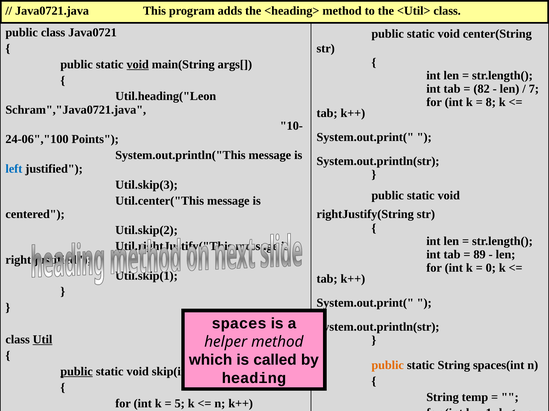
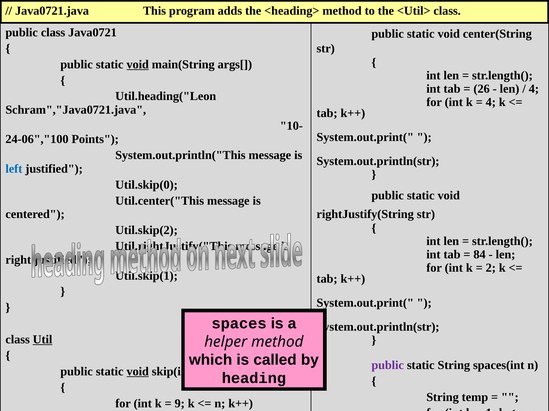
82: 82 -> 26
7 at (534, 89): 7 -> 4
8 at (491, 102): 8 -> 4
Util.skip(3: Util.skip(3 -> Util.skip(0
89: 89 -> 84
0: 0 -> 2
public at (388, 366) colour: orange -> purple
public at (77, 372) underline: present -> none
void at (138, 372) underline: none -> present
5: 5 -> 9
